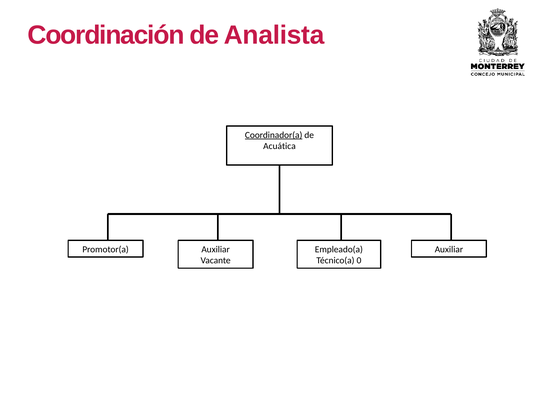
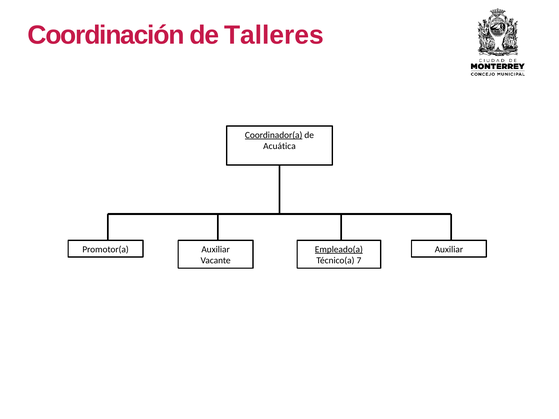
Analista: Analista -> Talleres
Empleado(a underline: none -> present
0: 0 -> 7
